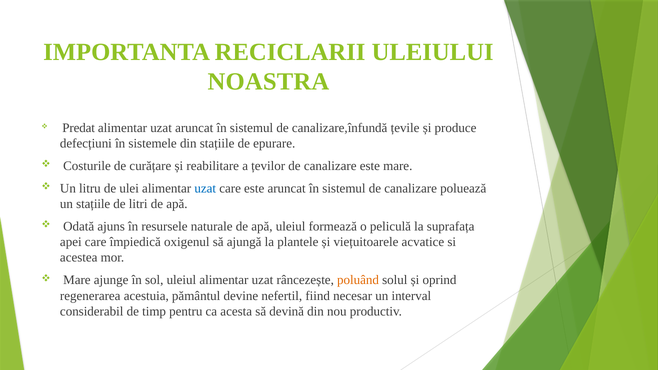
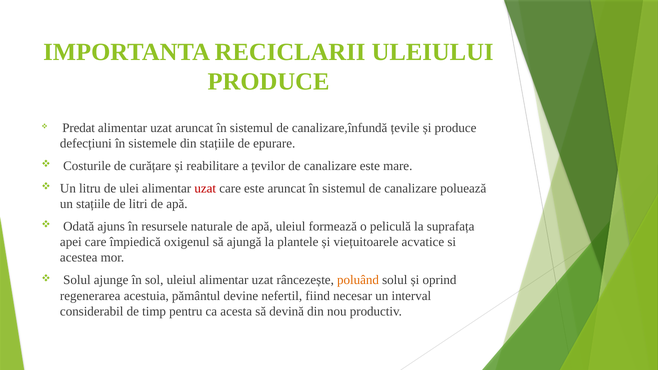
NOASTRA at (268, 82): NOASTRA -> PRODUCE
uzat at (205, 188) colour: blue -> red
Mare at (77, 280): Mare -> Solul
